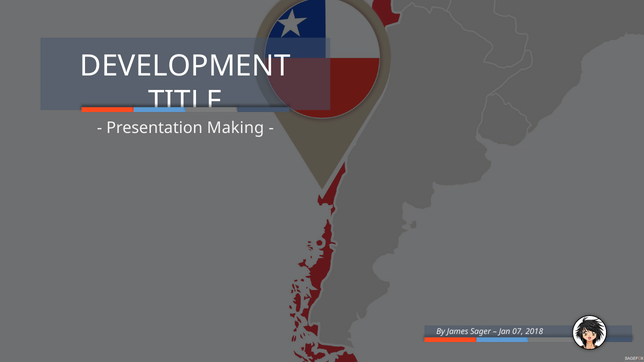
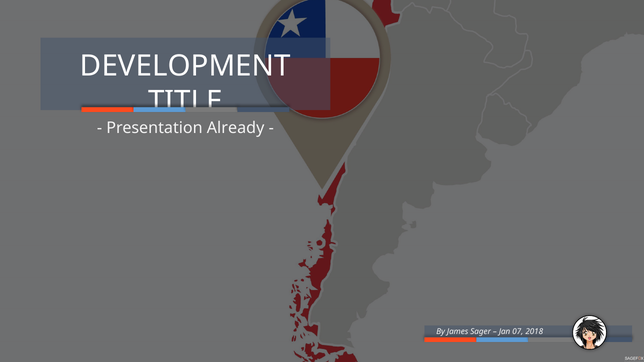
Making: Making -> Already
